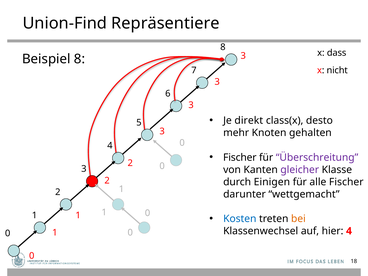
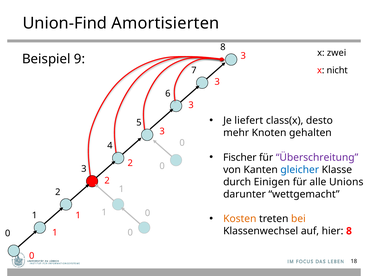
Repräsentiere: Repräsentiere -> Amortisierten
dass: dass -> zwei
Beispiel 8: 8 -> 9
direkt: direkt -> liefert
gleicher colour: purple -> blue
alle Fischer: Fischer -> Unions
Kosten colour: blue -> orange
hier 4: 4 -> 8
